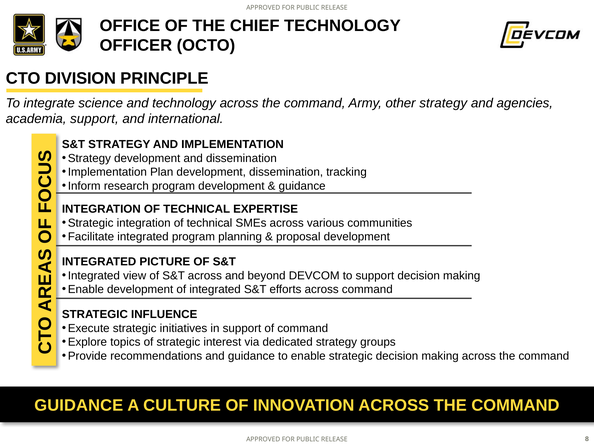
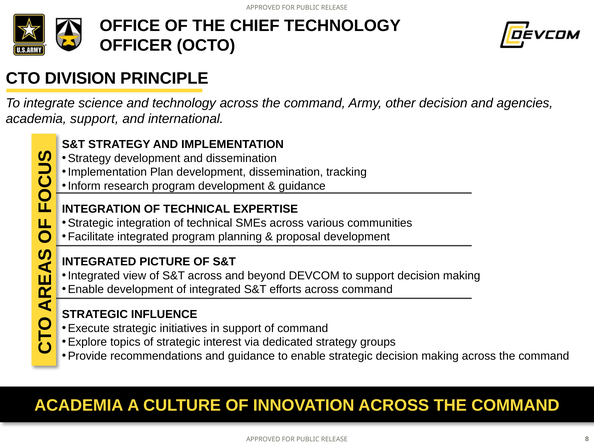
other strategy: strategy -> decision
GUIDANCE at (79, 405): GUIDANCE -> ACADEMIA
